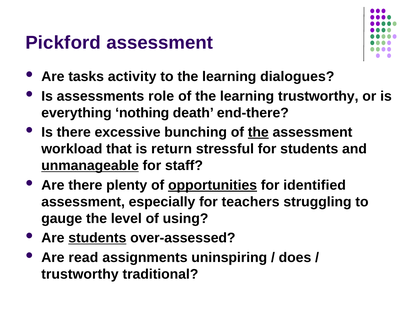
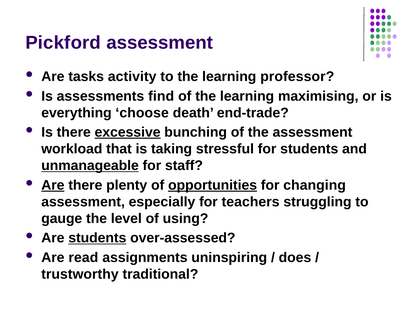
dialogues: dialogues -> professor
role: role -> find
learning trustworthy: trustworthy -> maximising
nothing: nothing -> choose
end-there: end-there -> end-trade
excessive underline: none -> present
the at (258, 132) underline: present -> none
return: return -> taking
Are at (53, 185) underline: none -> present
identified: identified -> changing
